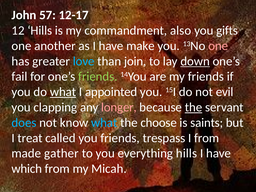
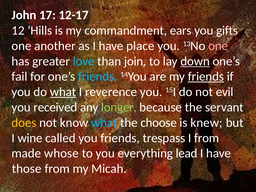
57: 57 -> 17
also: also -> ears
make: make -> place
friends at (98, 77) colour: light green -> light blue
friends at (206, 77) underline: none -> present
appointed: appointed -> reverence
clapping: clapping -> received
longer colour: pink -> light green
the at (194, 107) underline: present -> none
does colour: light blue -> yellow
saints: saints -> knew
treat: treat -> wine
gather: gather -> whose
everything hills: hills -> lead
which: which -> those
